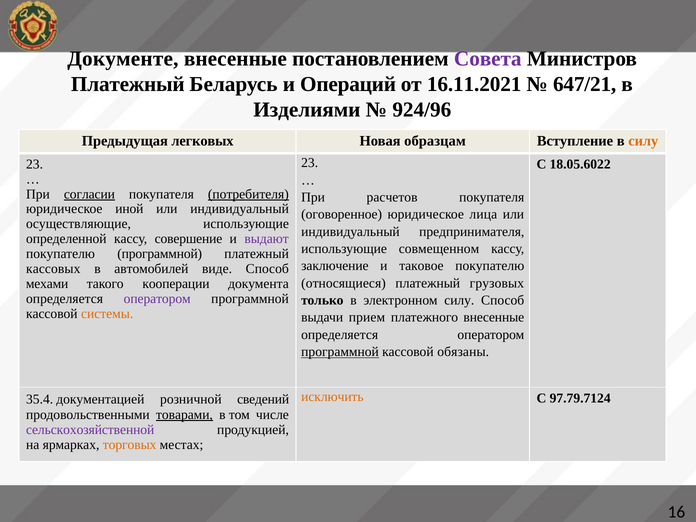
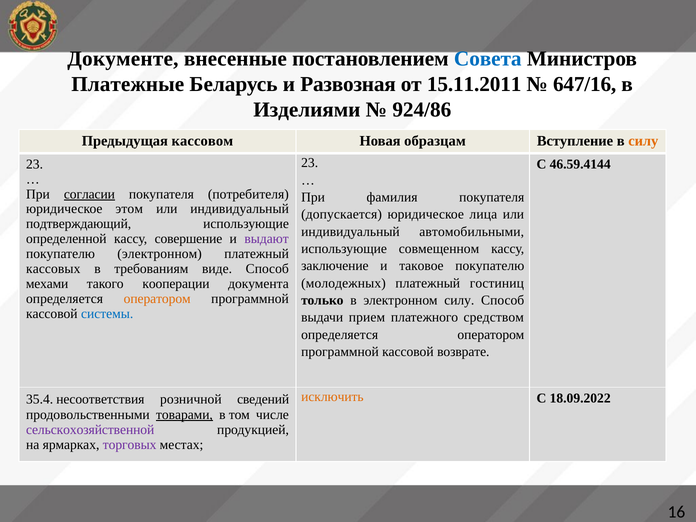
Совета colour: purple -> blue
Платежный at (128, 84): Платежный -> Платежные
Операций: Операций -> Развозная
16.11.2021: 16.11.2021 -> 15.11.2011
647/21: 647/21 -> 647/16
924/96: 924/96 -> 924/86
легковых: легковых -> кассовом
18.05.6022: 18.05.6022 -> 46.59.4144
потребителя underline: present -> none
расчетов: расчетов -> фамилия
иной: иной -> этом
оговоренное: оговоренное -> допускается
осуществляющие: осуществляющие -> подтверждающий
предпринимателя: предпринимателя -> автомобильными
покупателю программной: программной -> электронном
автомобилей: автомобилей -> требованиям
относящиеся: относящиеся -> молодежных
грузовых: грузовых -> гостиниц
оператором at (157, 299) colour: purple -> orange
системы colour: orange -> blue
платежного внесенные: внесенные -> средством
программной at (340, 352) underline: present -> none
обязаны: обязаны -> возврате
97.79.7124: 97.79.7124 -> 18.09.2022
документацией: документацией -> несоответствия
торговых colour: orange -> purple
